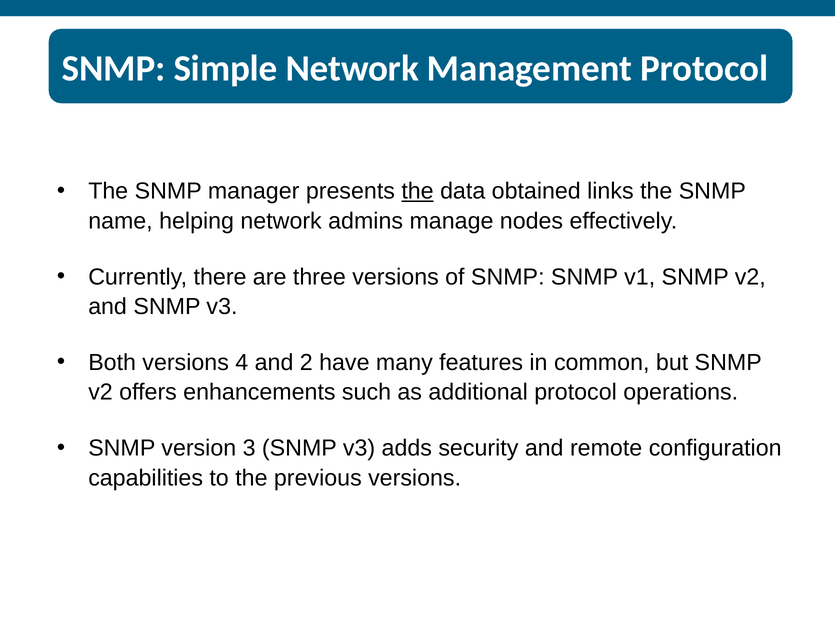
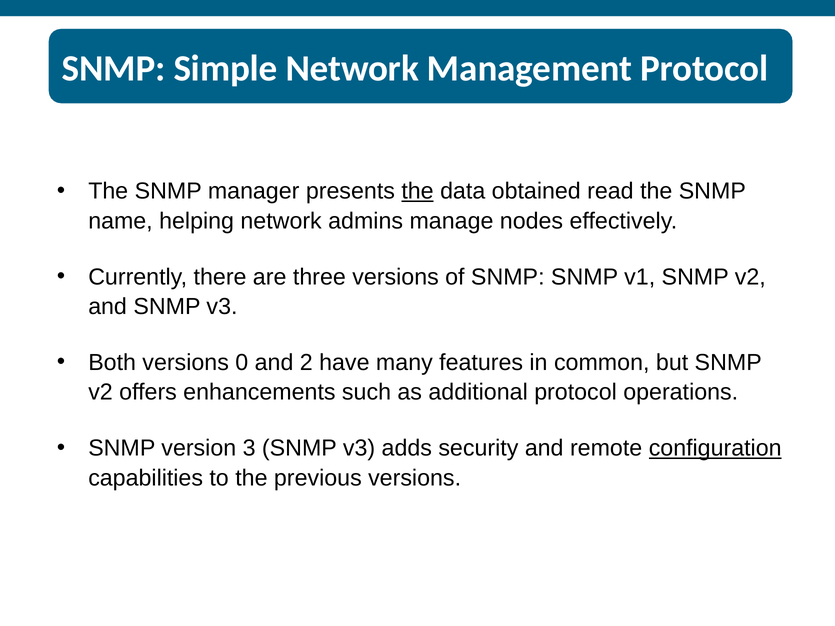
links: links -> read
4: 4 -> 0
configuration underline: none -> present
